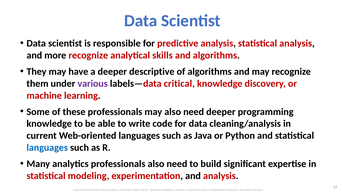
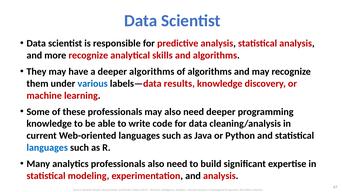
deeper descriptive: descriptive -> algorithms
various colour: purple -> blue
critical: critical -> results
